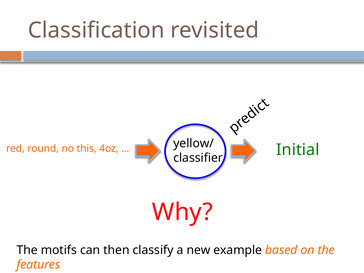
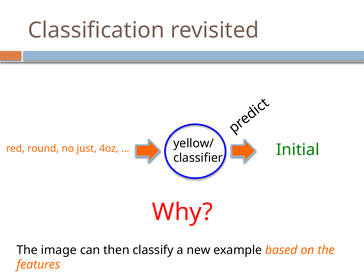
this: this -> just
motifs: motifs -> image
